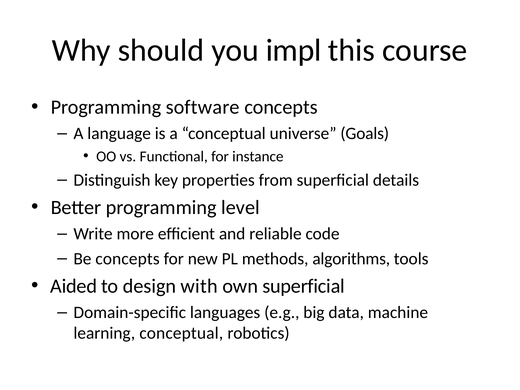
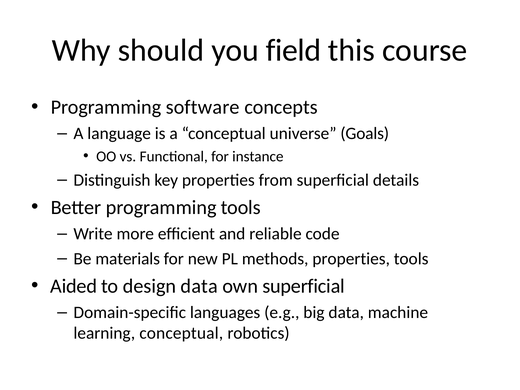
impl: impl -> field
programming level: level -> tools
Be concepts: concepts -> materials
methods algorithms: algorithms -> properties
design with: with -> data
